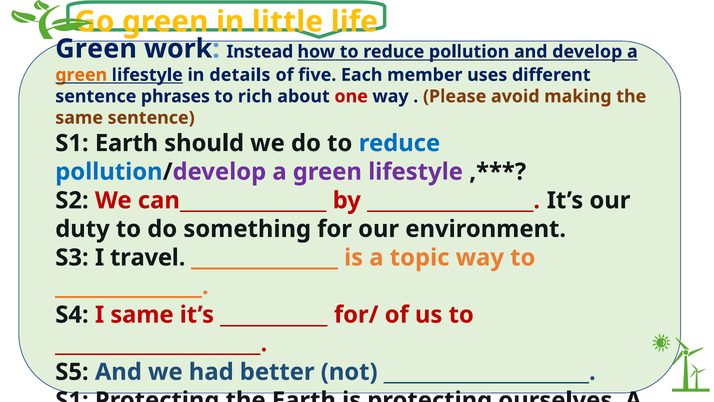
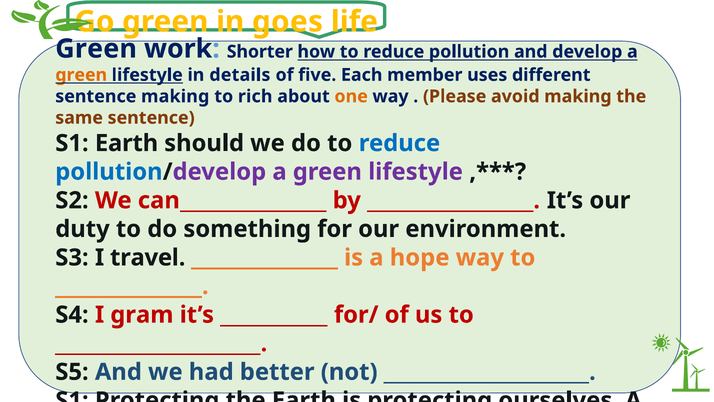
in little: little -> goes
Instead: Instead -> Shorter
sentence phrases: phrases -> making
one colour: red -> orange
topic: topic -> hope
I same: same -> gram
